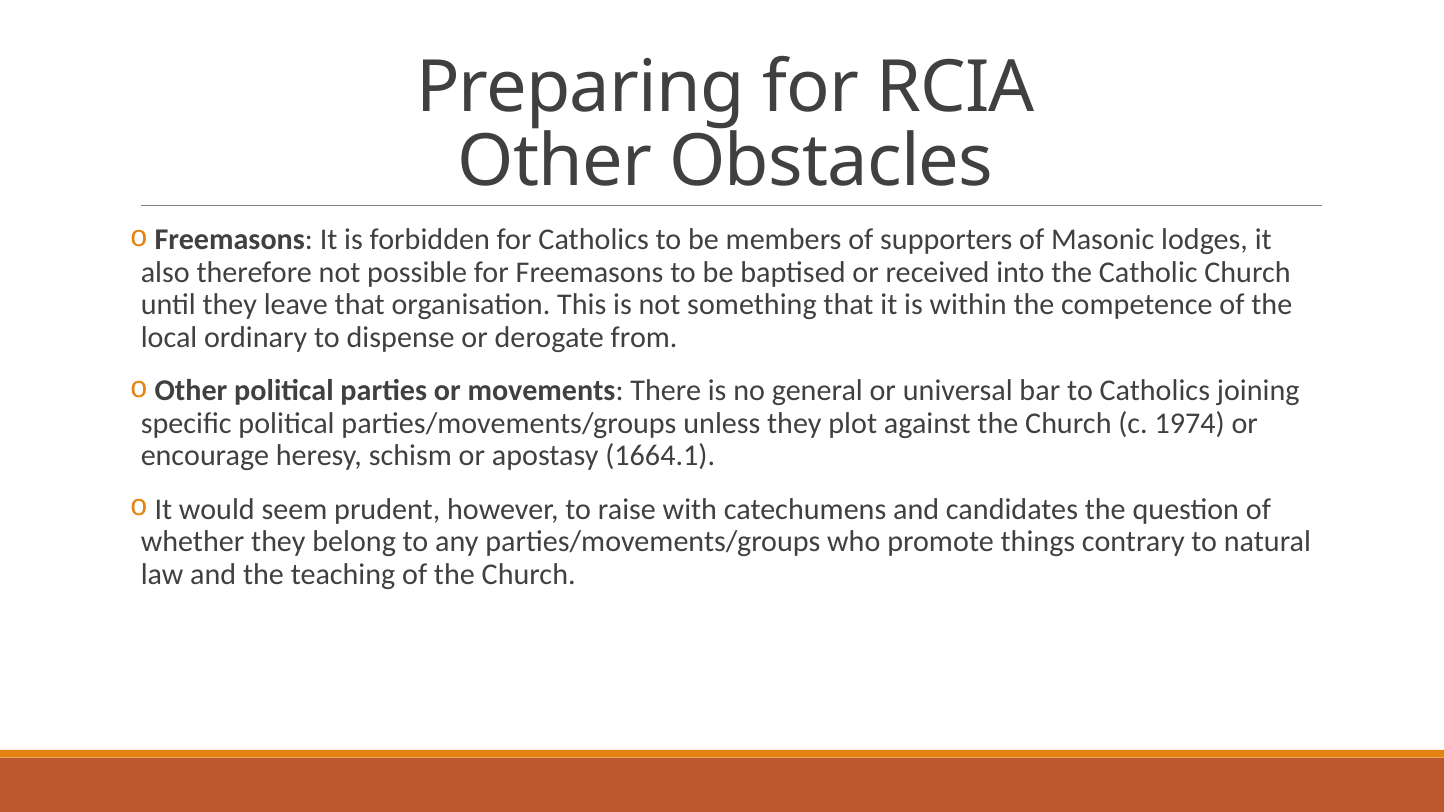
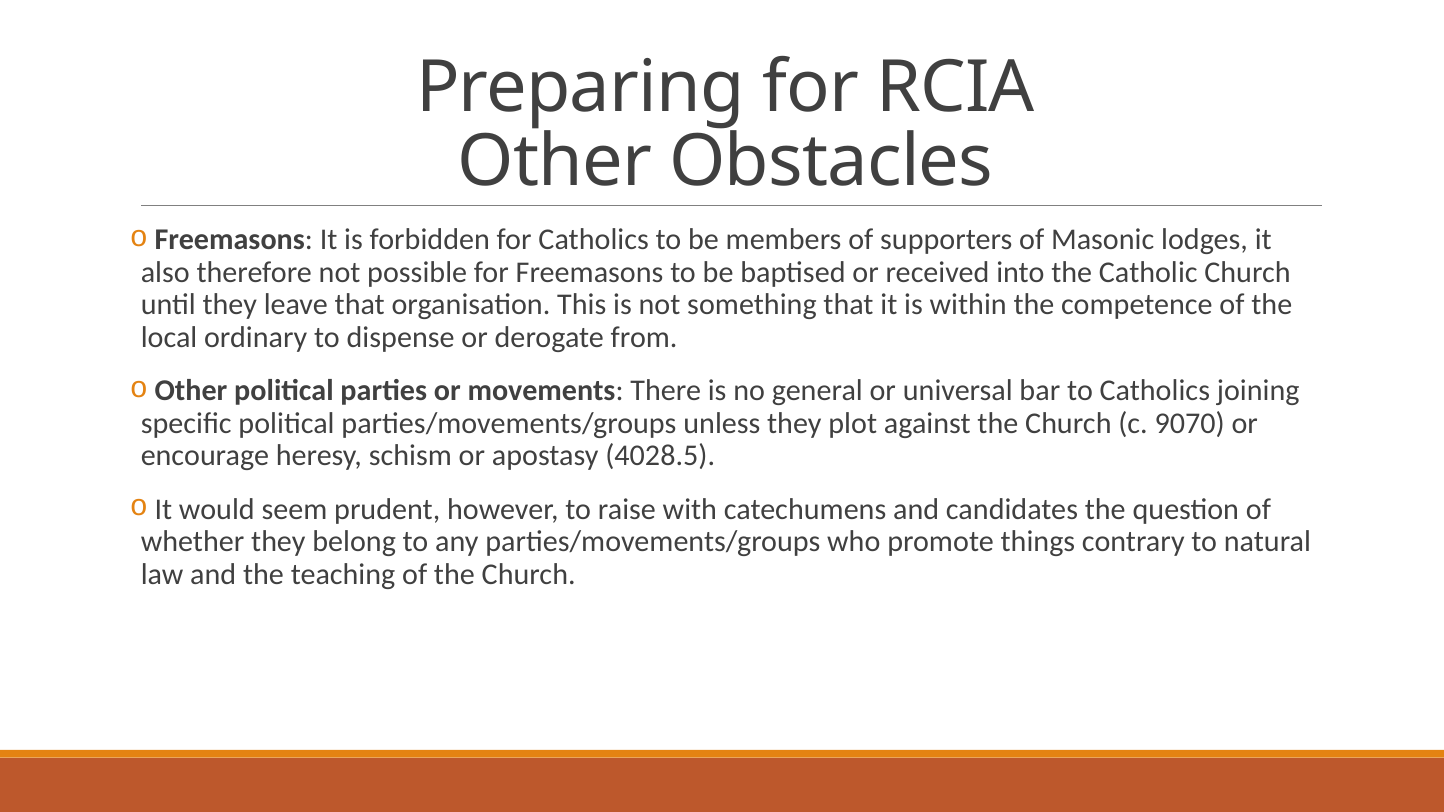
1974: 1974 -> 9070
1664.1: 1664.1 -> 4028.5
